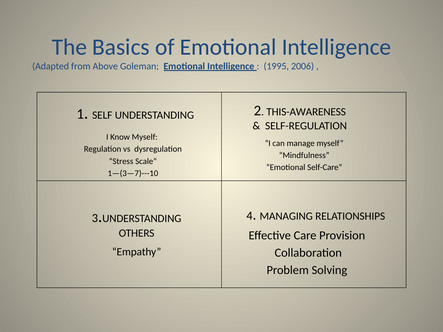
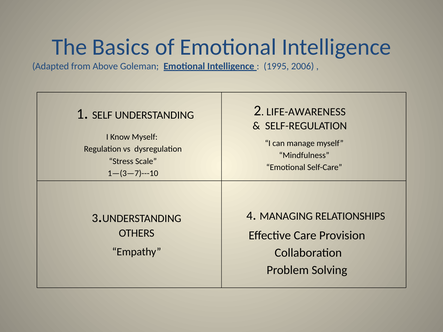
THIS-AWARENESS: THIS-AWARENESS -> LIFE-AWARENESS
